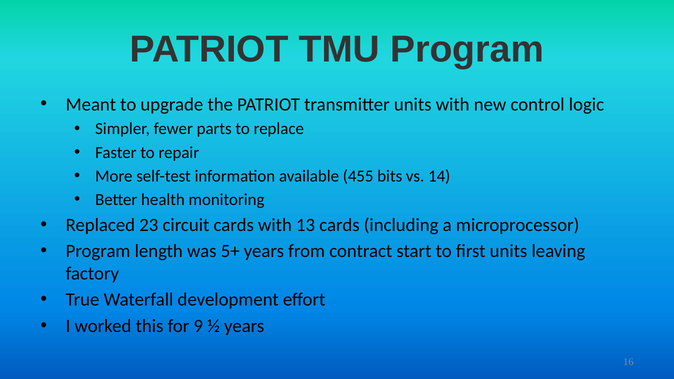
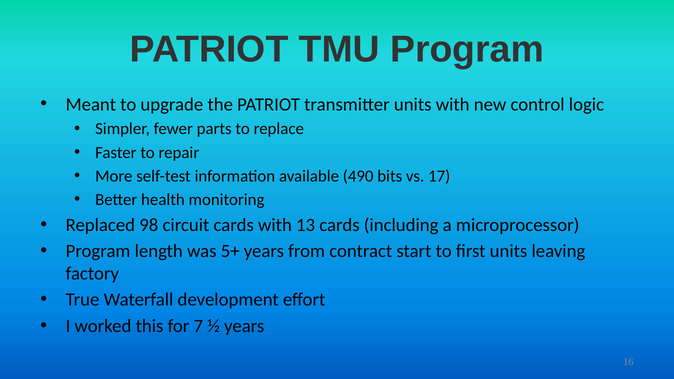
455: 455 -> 490
14: 14 -> 17
23: 23 -> 98
9: 9 -> 7
